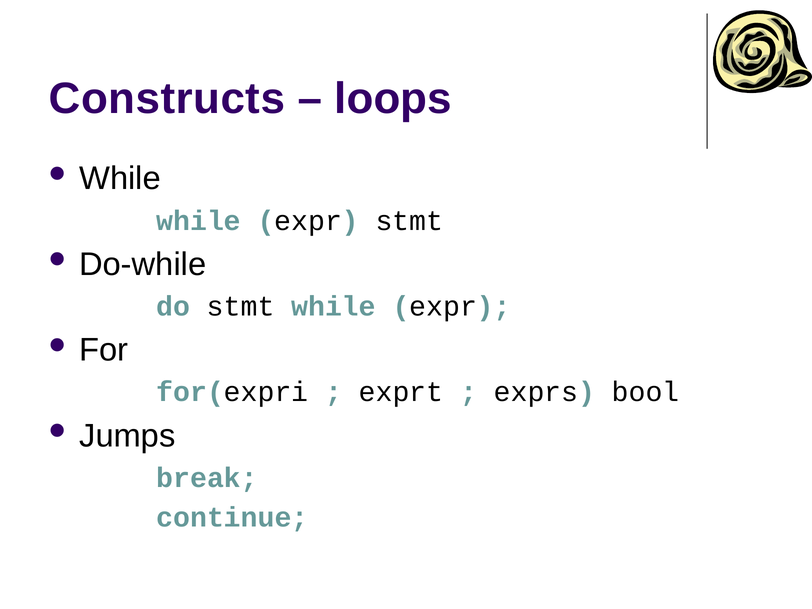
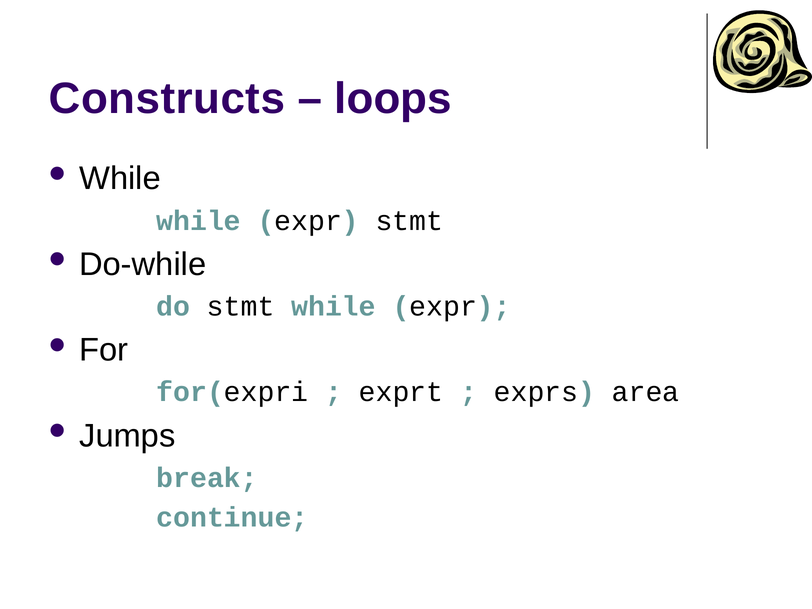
bool: bool -> area
